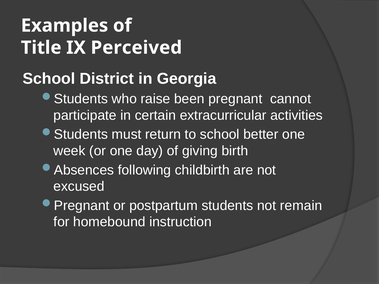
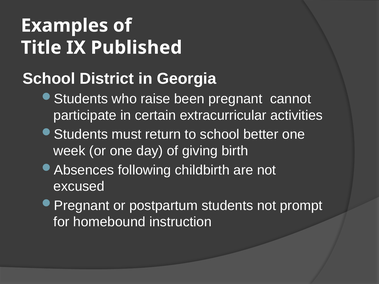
Perceived: Perceived -> Published
remain: remain -> prompt
